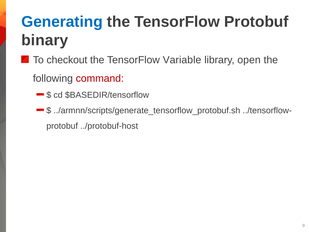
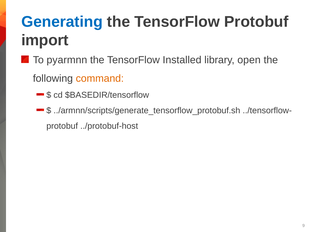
binary: binary -> import
checkout: checkout -> pyarmnn
Variable: Variable -> Installed
command colour: red -> orange
